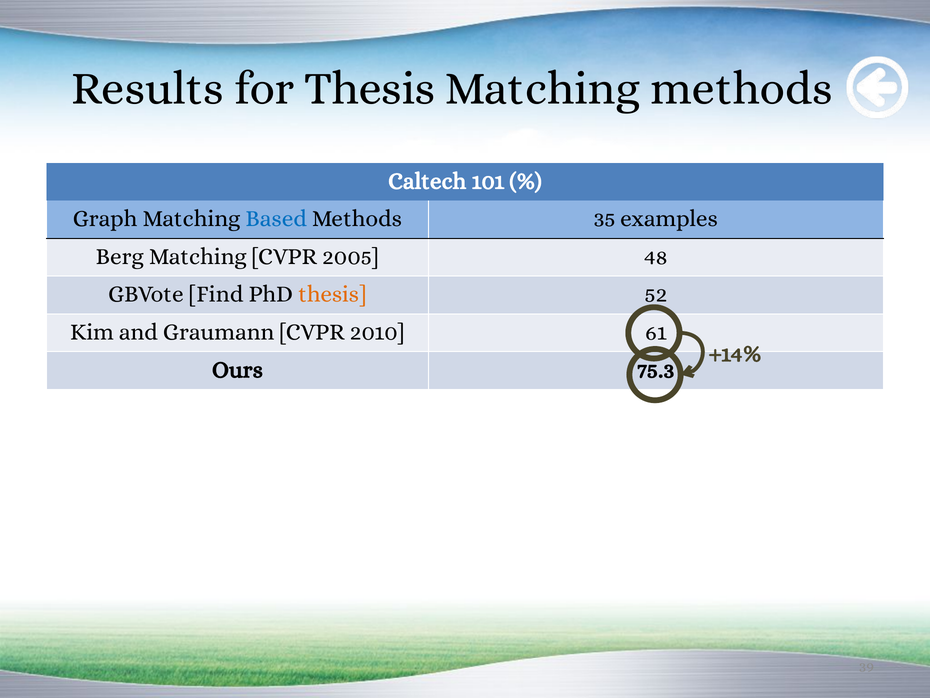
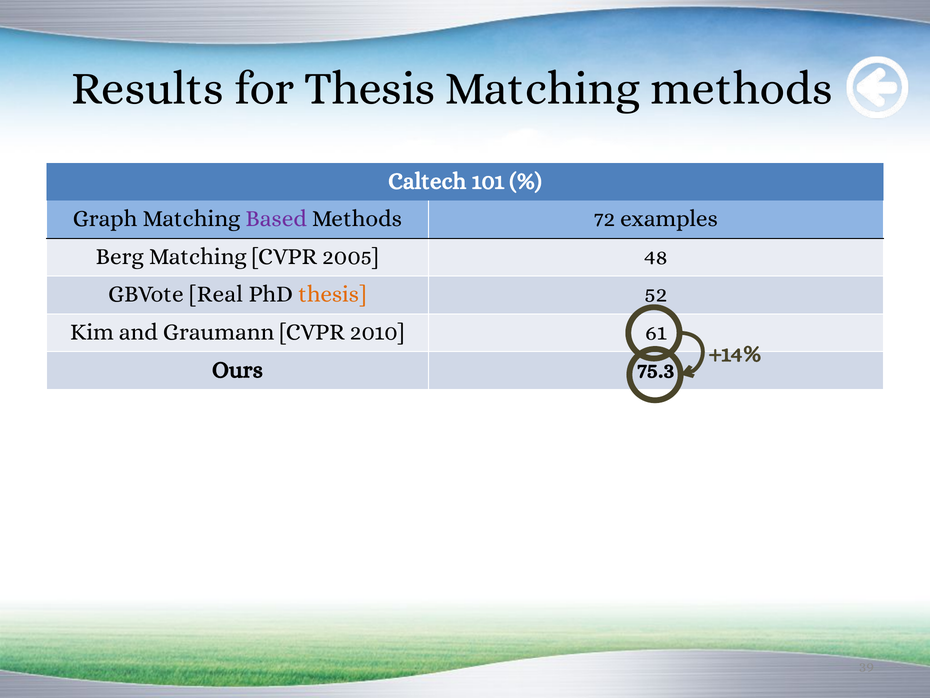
Based colour: blue -> purple
35: 35 -> 72
Find: Find -> Real
